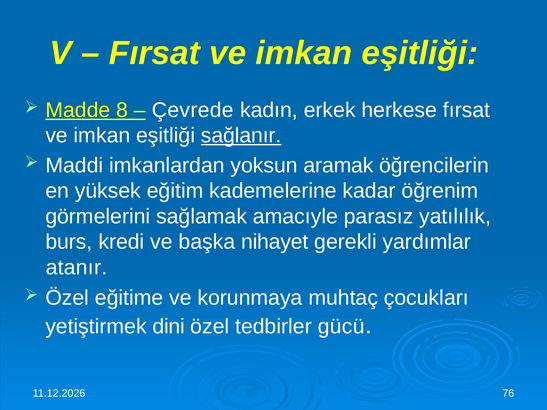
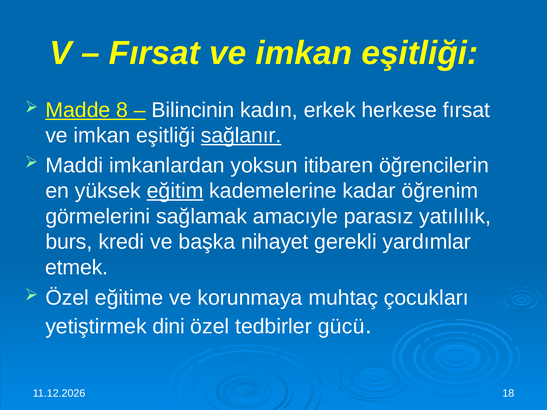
Çevrede: Çevrede -> Bilincinin
aramak: aramak -> itibaren
eğitim underline: none -> present
atanır: atanır -> etmek
76: 76 -> 18
